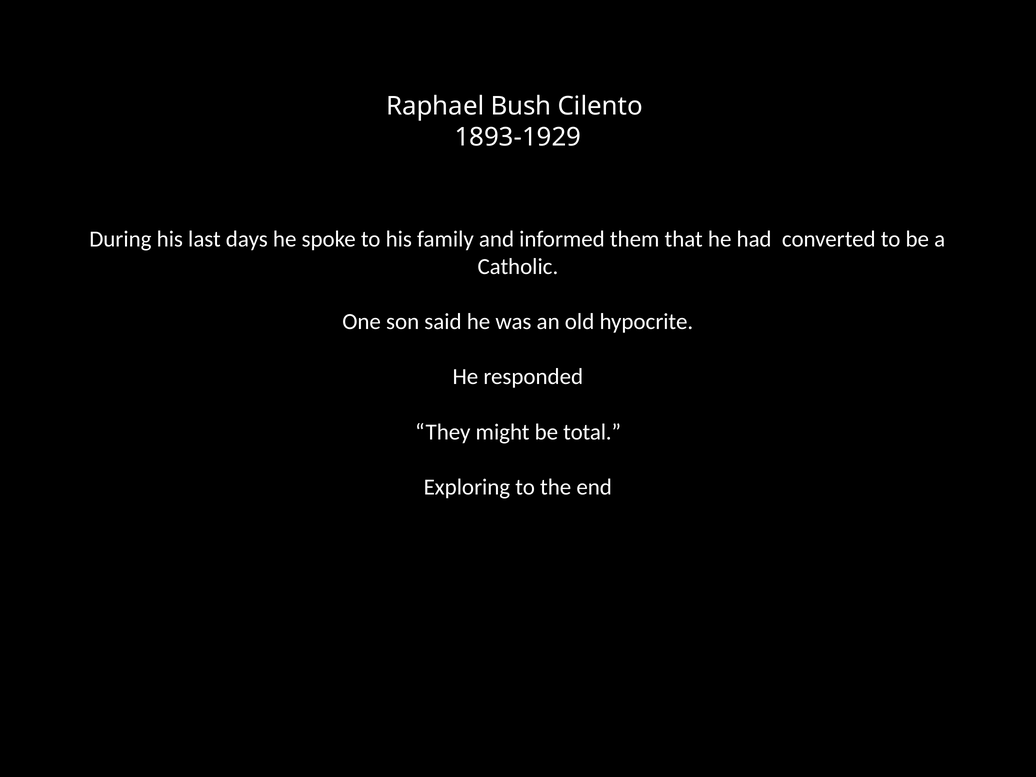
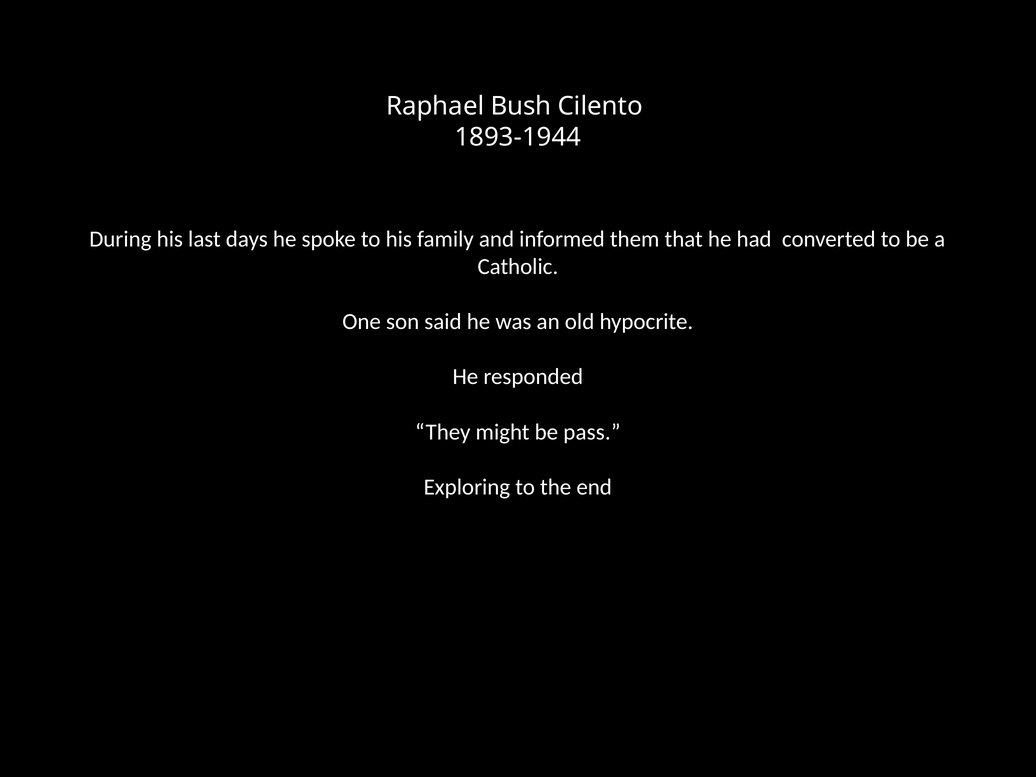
1893-1929: 1893-1929 -> 1893-1944
total: total -> pass
